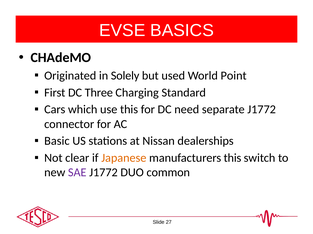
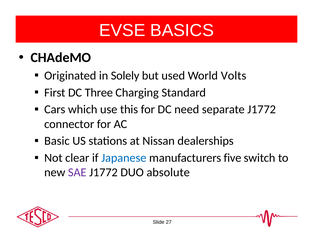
Point: Point -> Volts
Japanese colour: orange -> blue
manufacturers this: this -> five
common: common -> absolute
